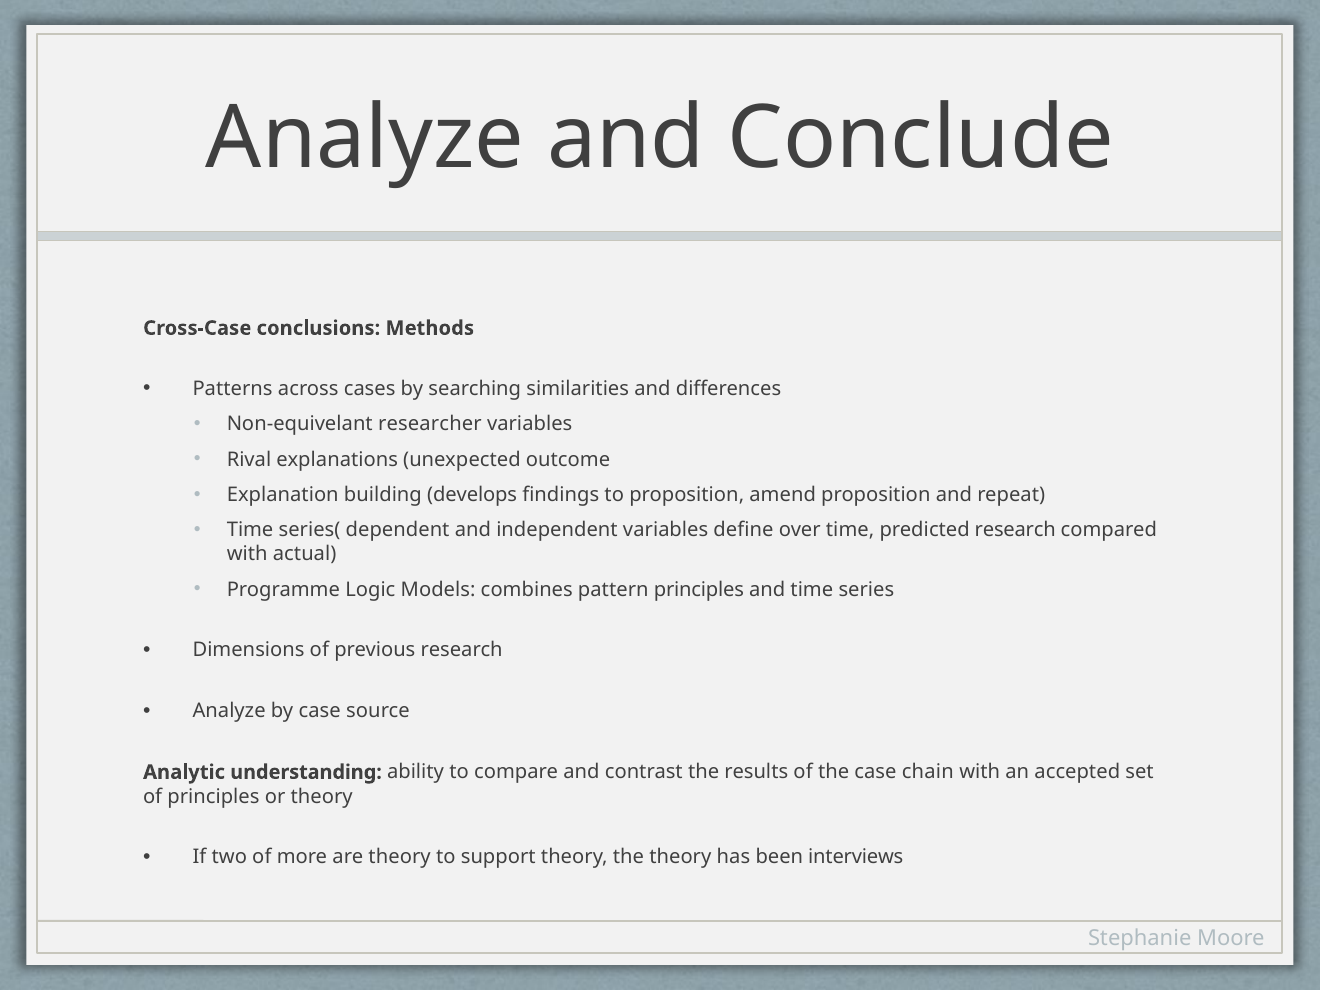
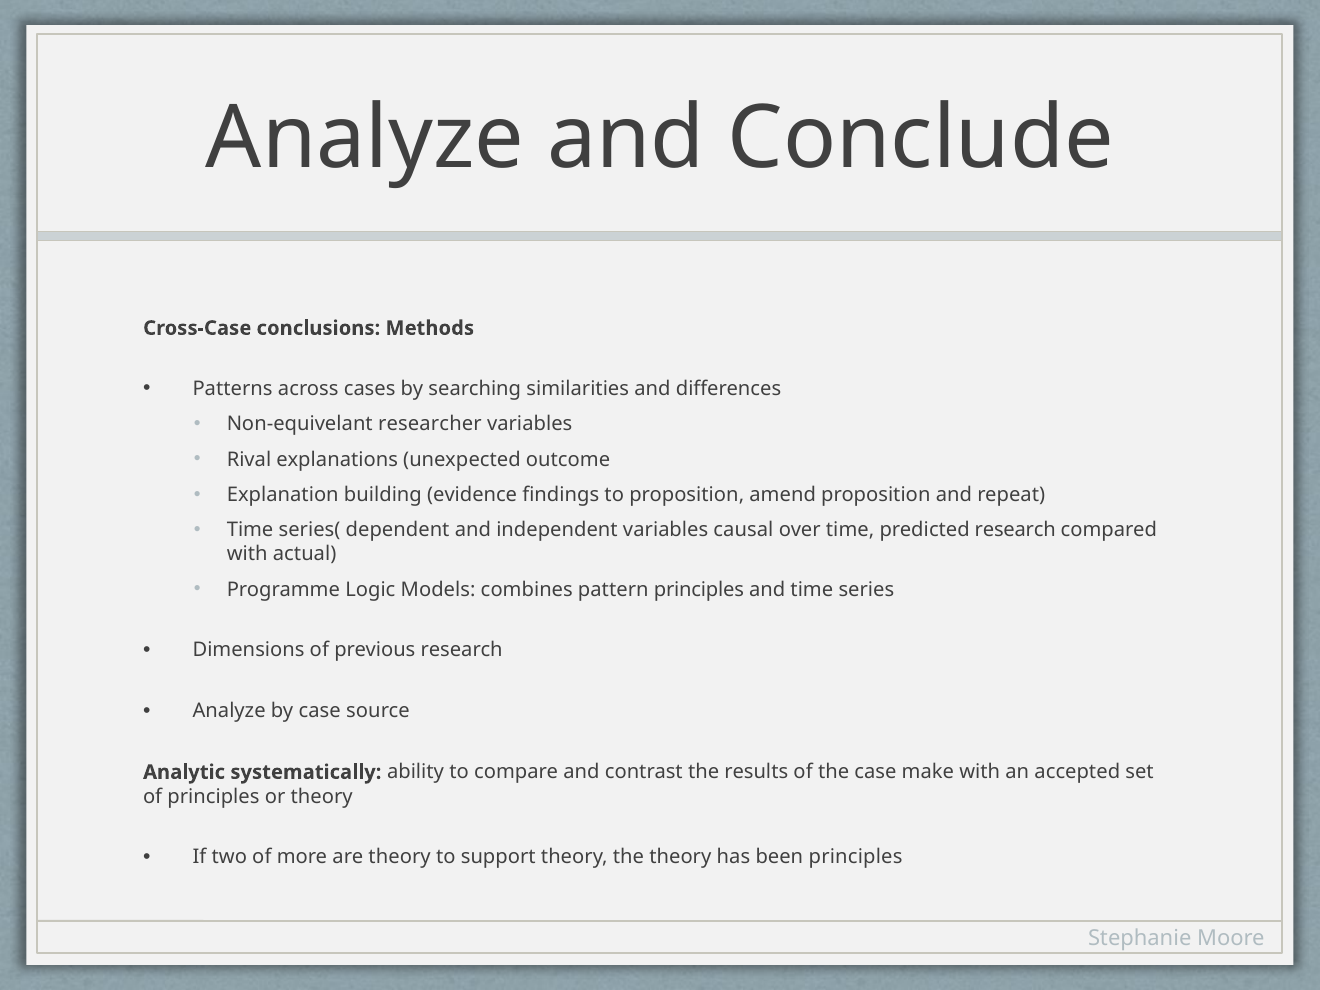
develops: develops -> evidence
define: define -> causal
understanding: understanding -> systematically
chain: chain -> make
been interviews: interviews -> principles
